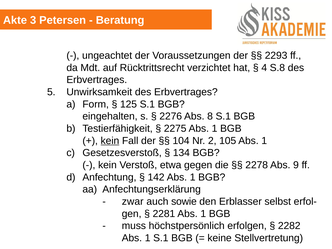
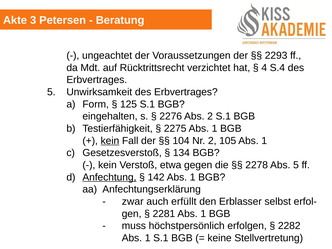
S.8: S.8 -> S.4
Abs 8: 8 -> 2
Abs 9: 9 -> 5
Anfechtung underline: none -> present
sowie: sowie -> erfüllt
